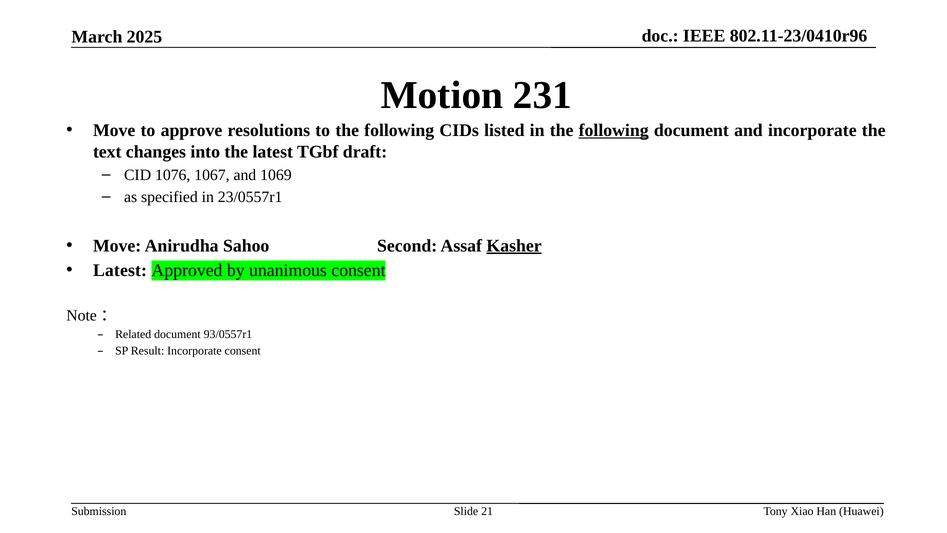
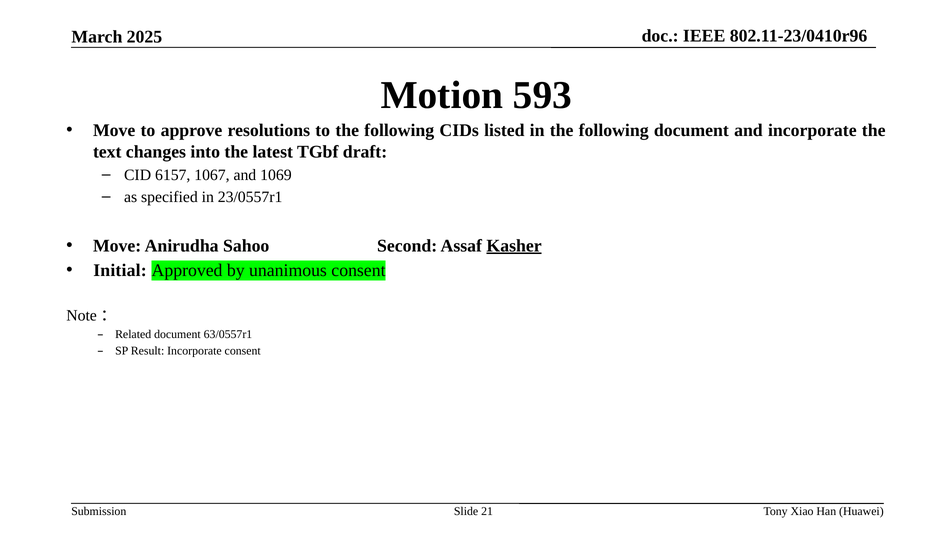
231: 231 -> 593
following at (614, 130) underline: present -> none
1076: 1076 -> 6157
Latest at (120, 270): Latest -> Initial
93/0557r1: 93/0557r1 -> 63/0557r1
